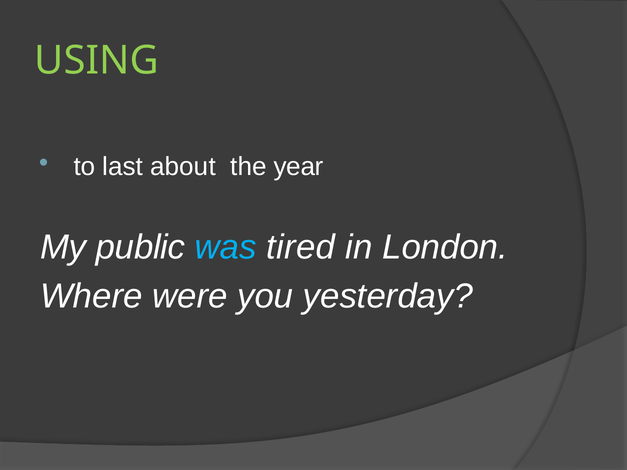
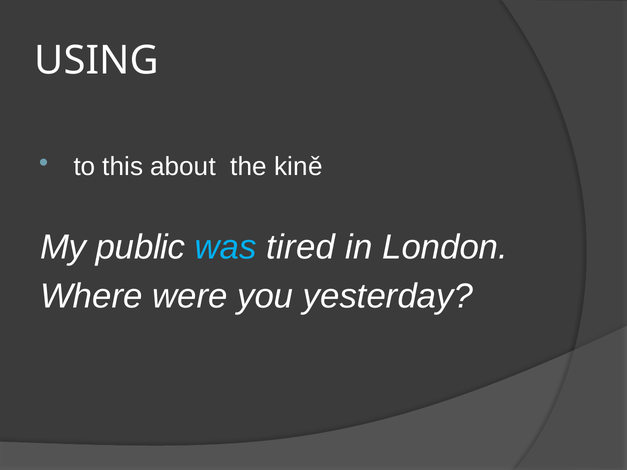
USING colour: light green -> white
last: last -> this
year: year -> kině
